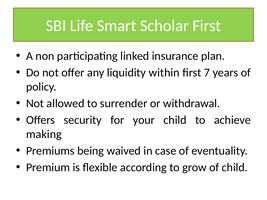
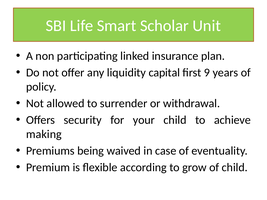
Scholar First: First -> Unit
within: within -> capital
7: 7 -> 9
